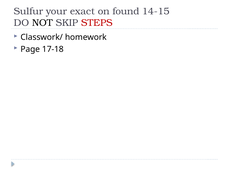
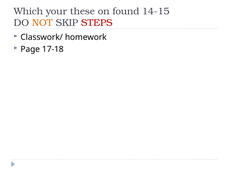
Sulfur: Sulfur -> Which
exact: exact -> these
NOT colour: black -> orange
